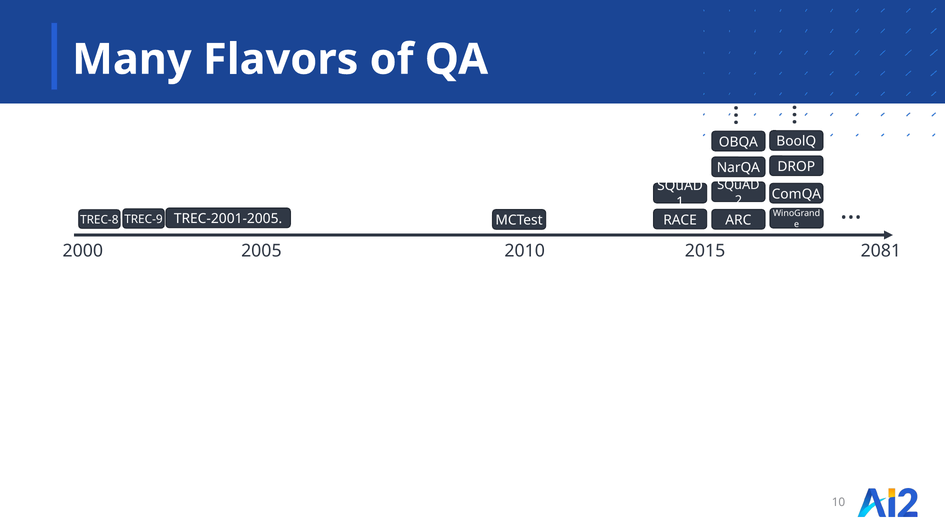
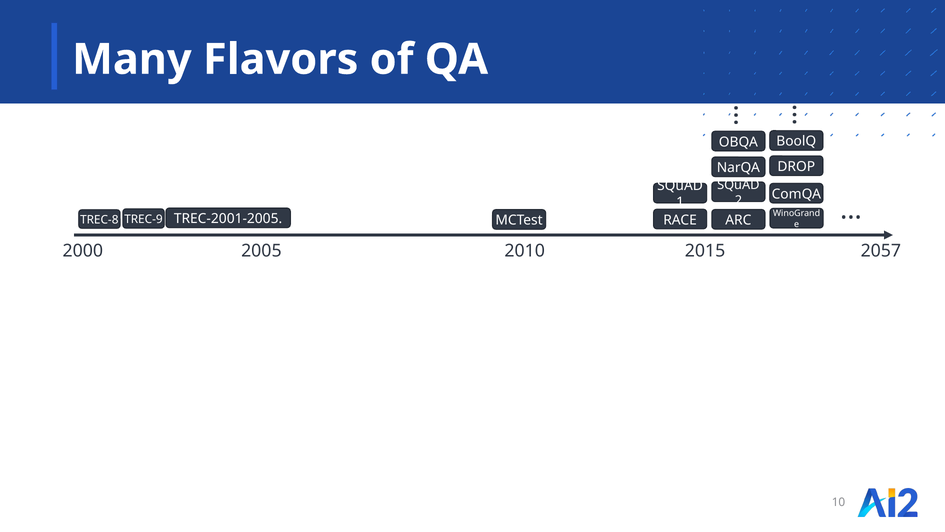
2081: 2081 -> 2057
